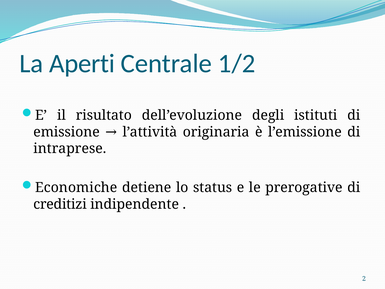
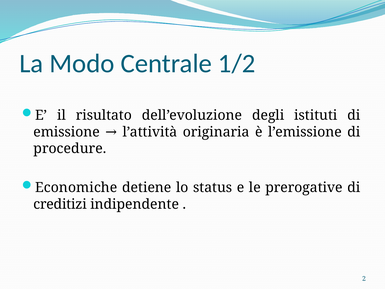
Aperti: Aperti -> Modo
intraprese: intraprese -> procedure
